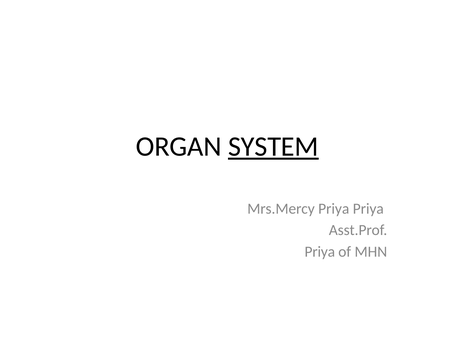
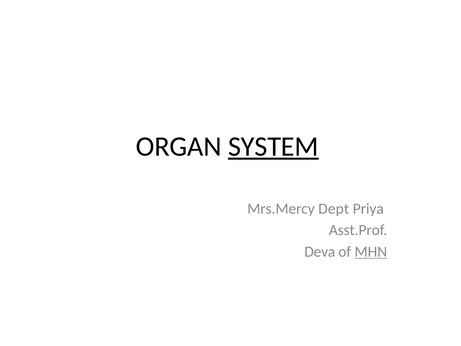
Mrs.Mercy Priya: Priya -> Dept
Priya at (320, 252): Priya -> Deva
MHN underline: none -> present
